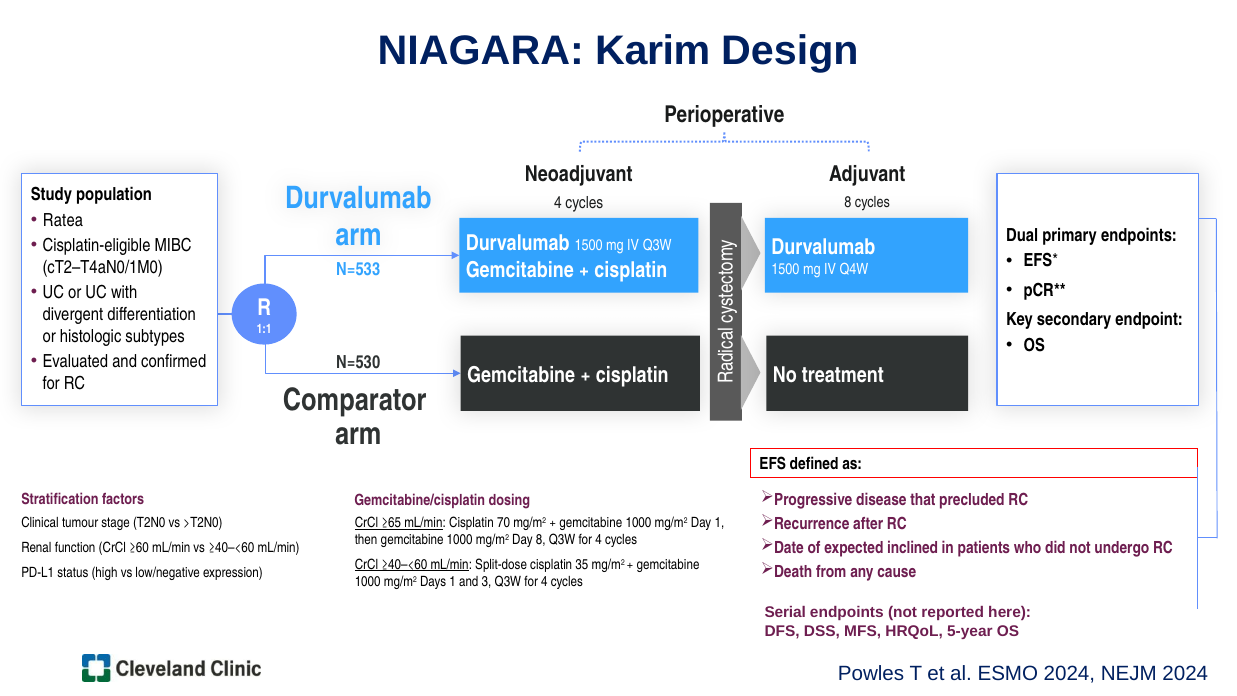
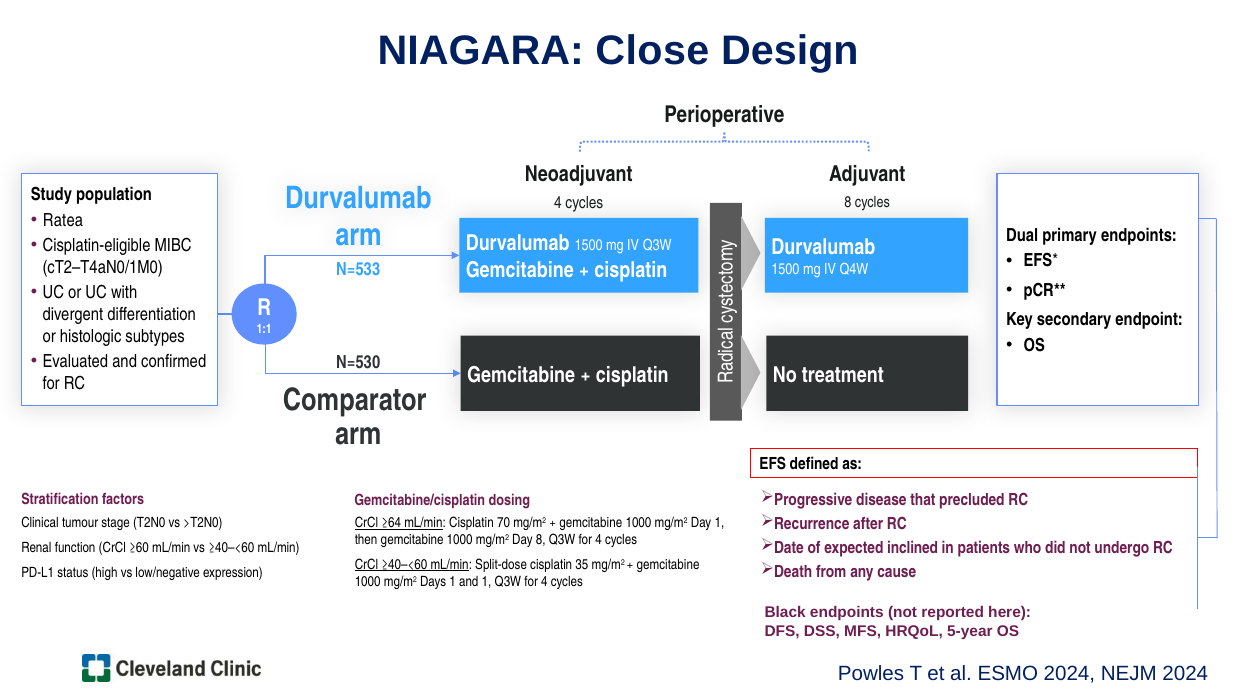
Karim: Karim -> Close
≥65: ≥65 -> ≥64
and 3: 3 -> 1
Serial: Serial -> Black
